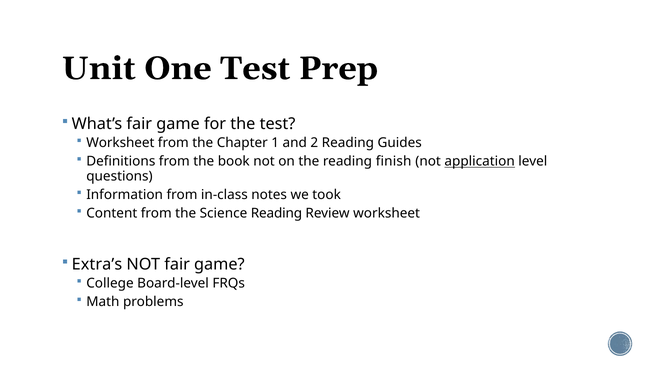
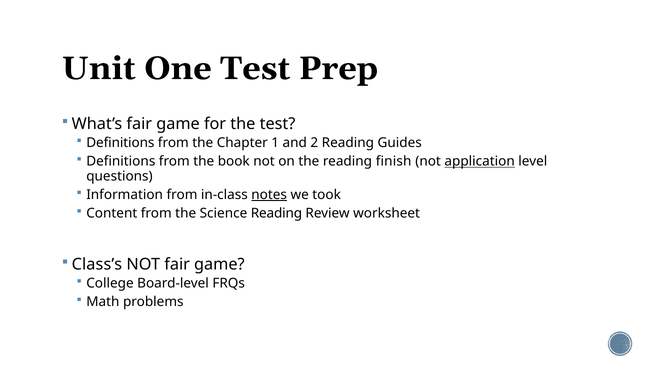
Worksheet at (120, 143): Worksheet -> Definitions
notes underline: none -> present
Extra’s: Extra’s -> Class’s
